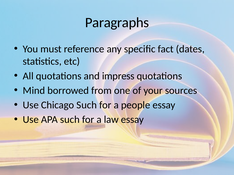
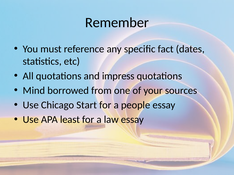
Paragraphs: Paragraphs -> Remember
Chicago Such: Such -> Start
APA such: such -> least
